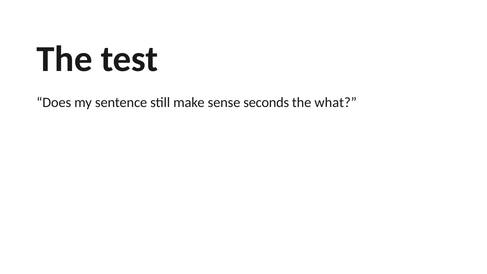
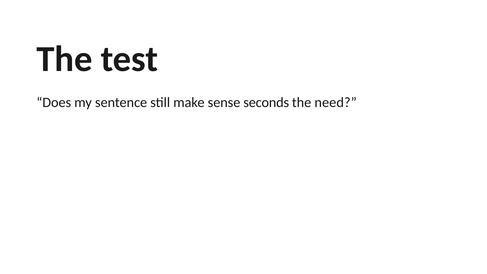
what: what -> need
